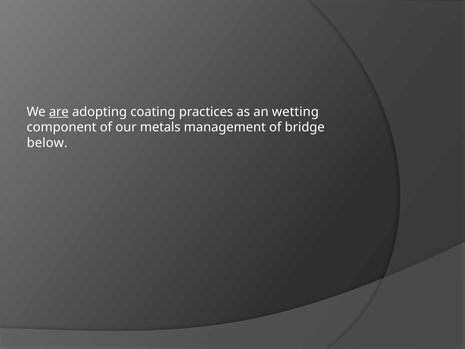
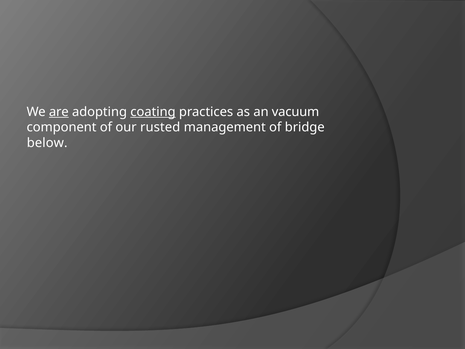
coating underline: none -> present
wetting: wetting -> vacuum
metals: metals -> rusted
